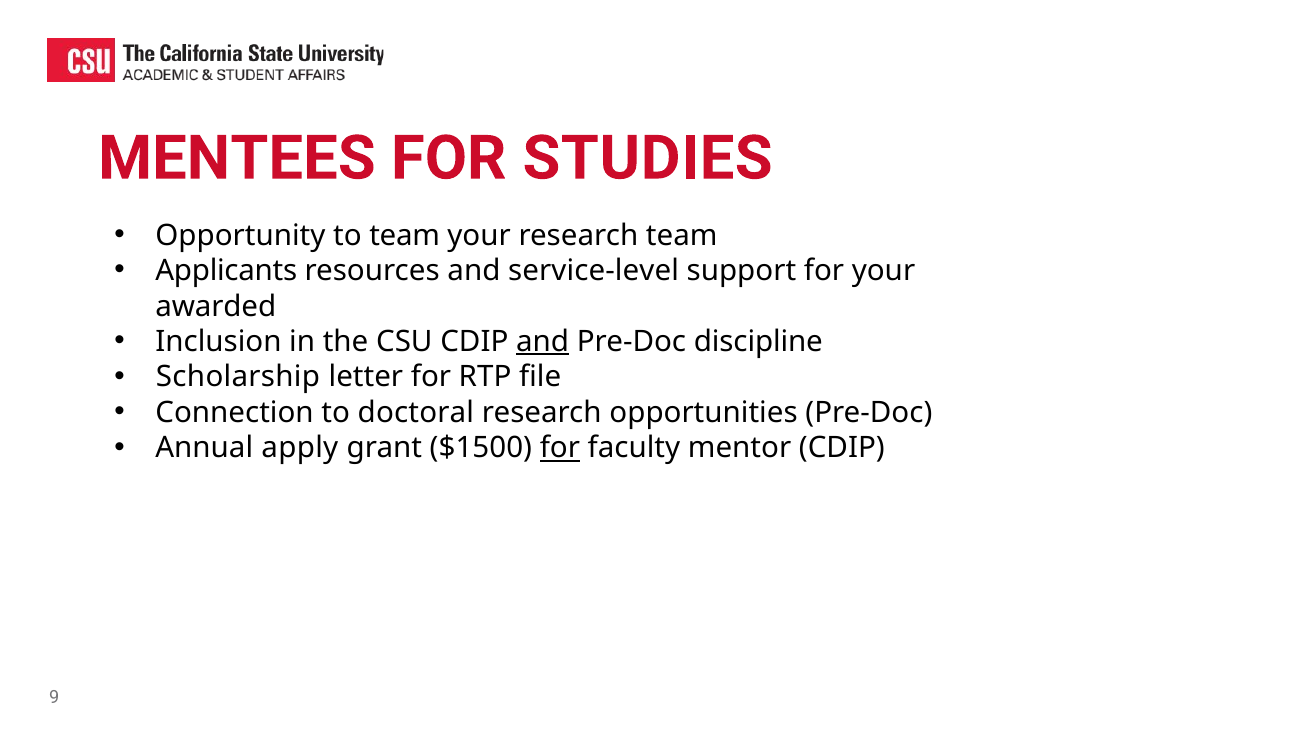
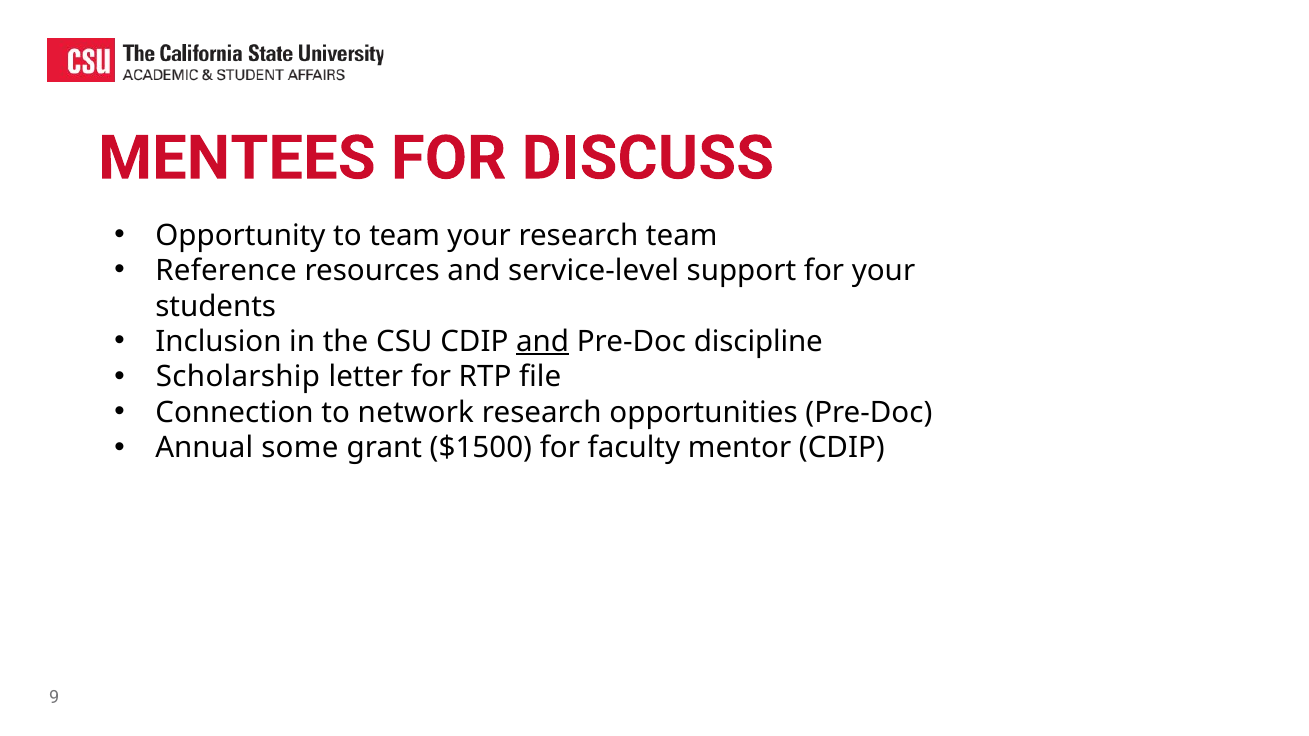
STUDIES: STUDIES -> DISCUSS
Applicants: Applicants -> Reference
awarded: awarded -> students
doctoral: doctoral -> network
apply: apply -> some
for at (560, 448) underline: present -> none
